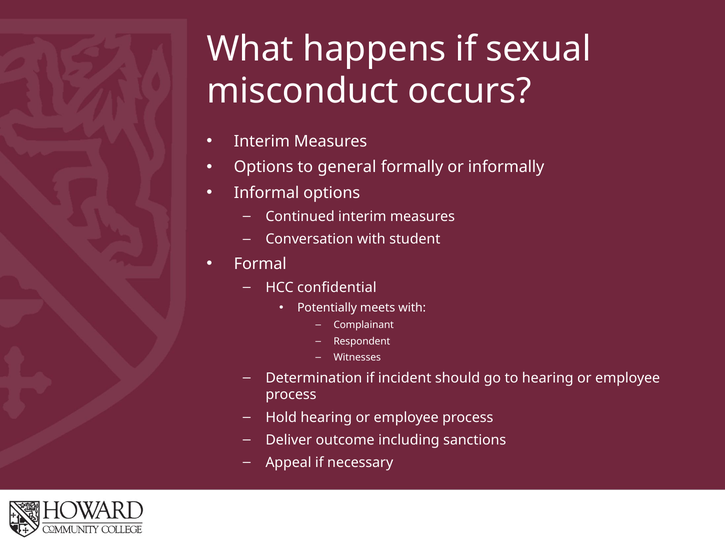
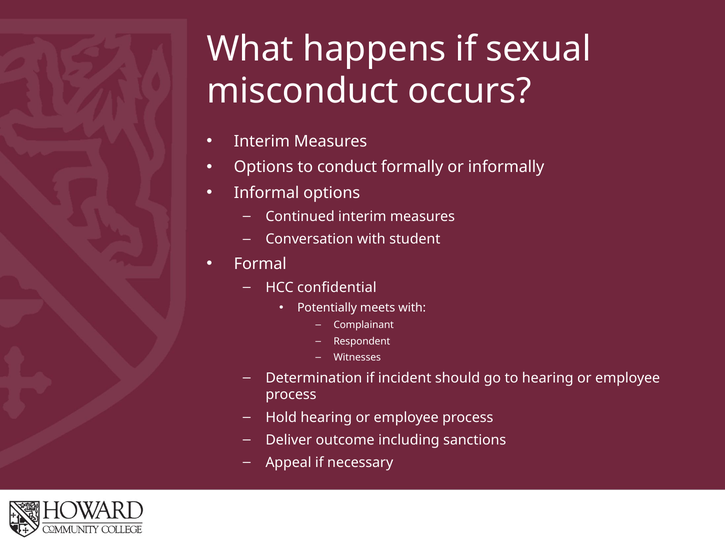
general: general -> conduct
